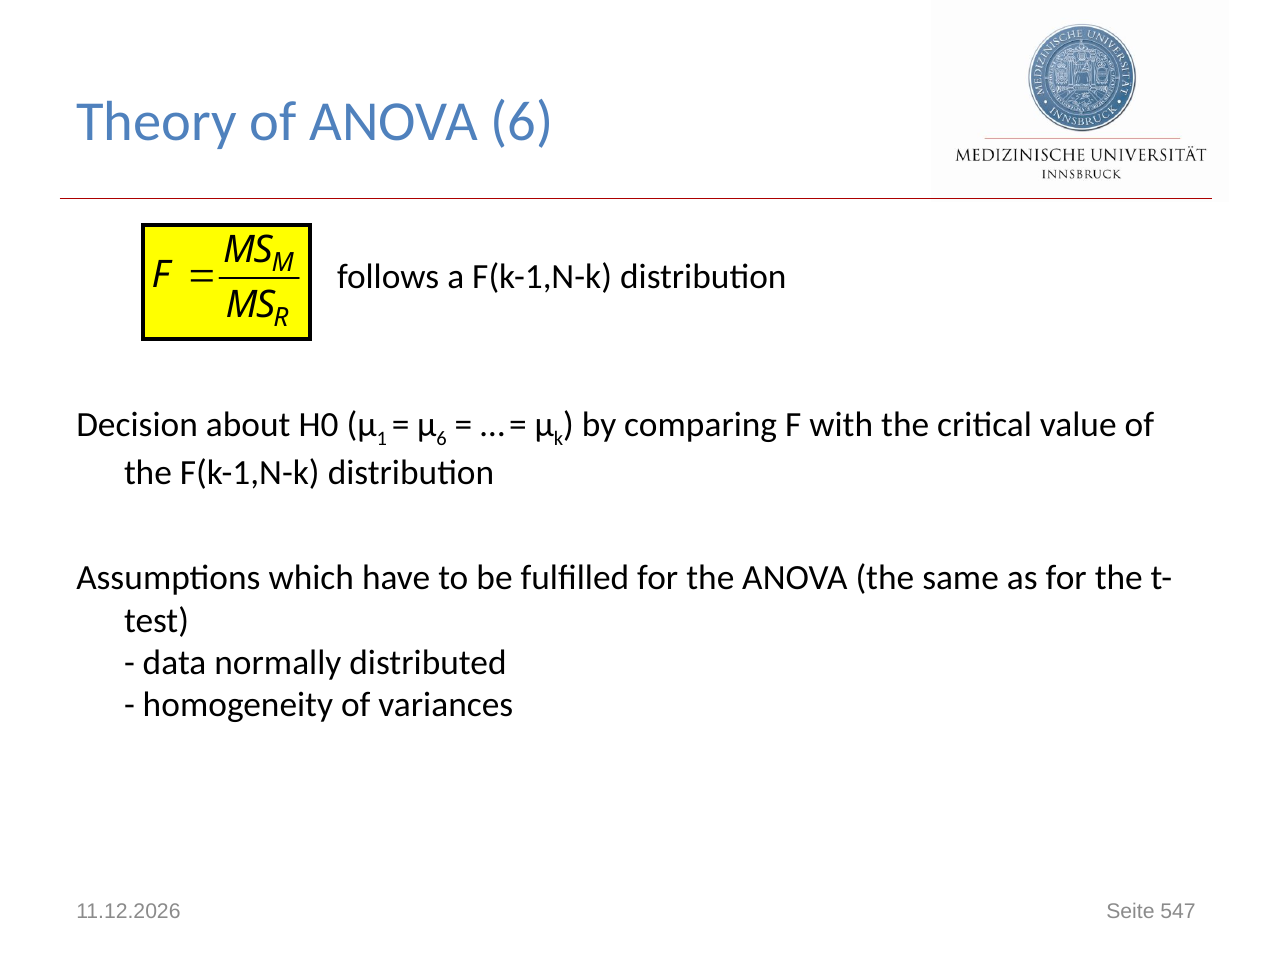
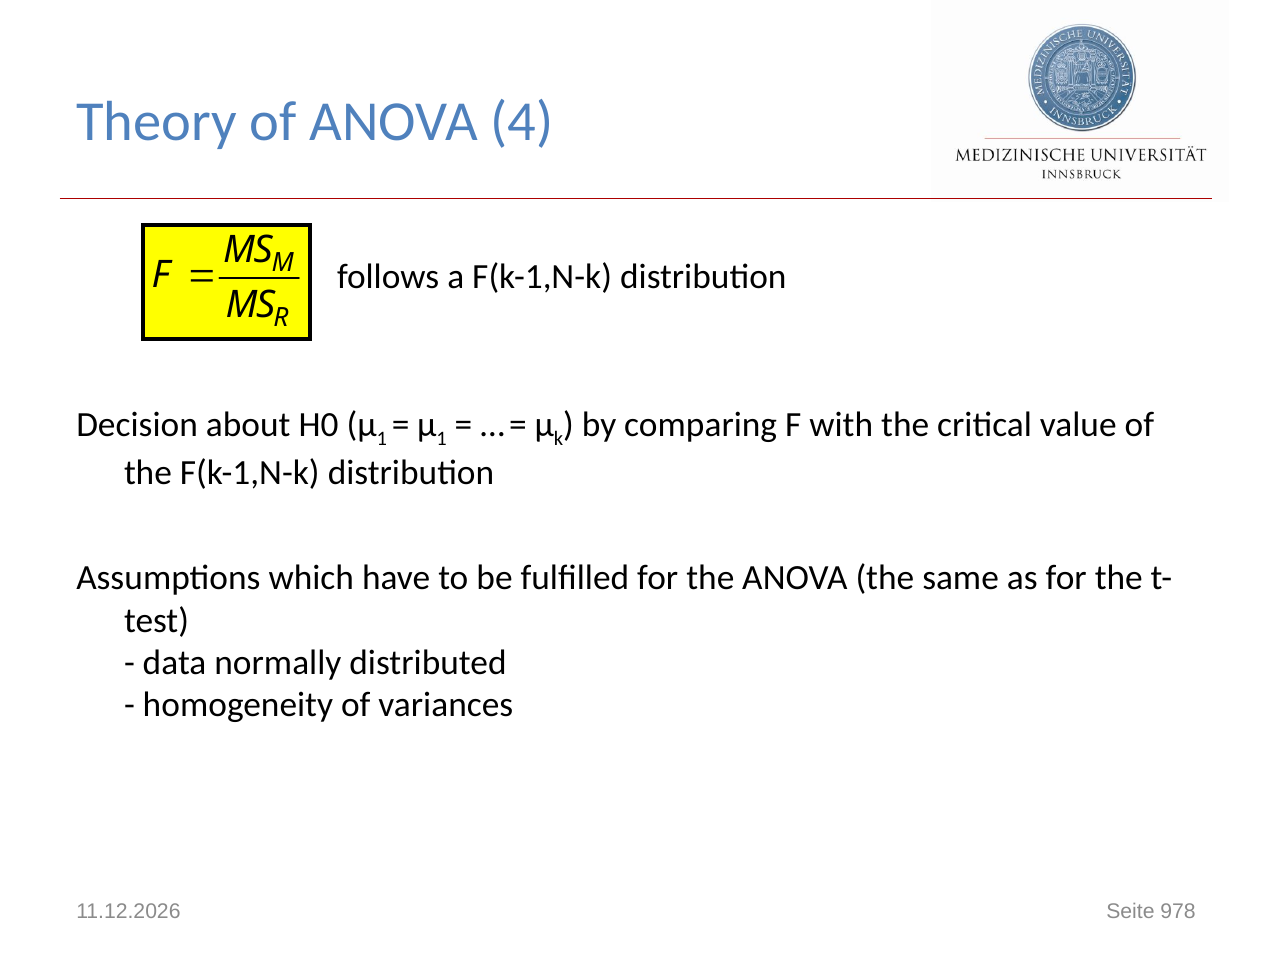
ANOVA 6: 6 -> 4
6 at (442, 439): 6 -> 1
547: 547 -> 978
